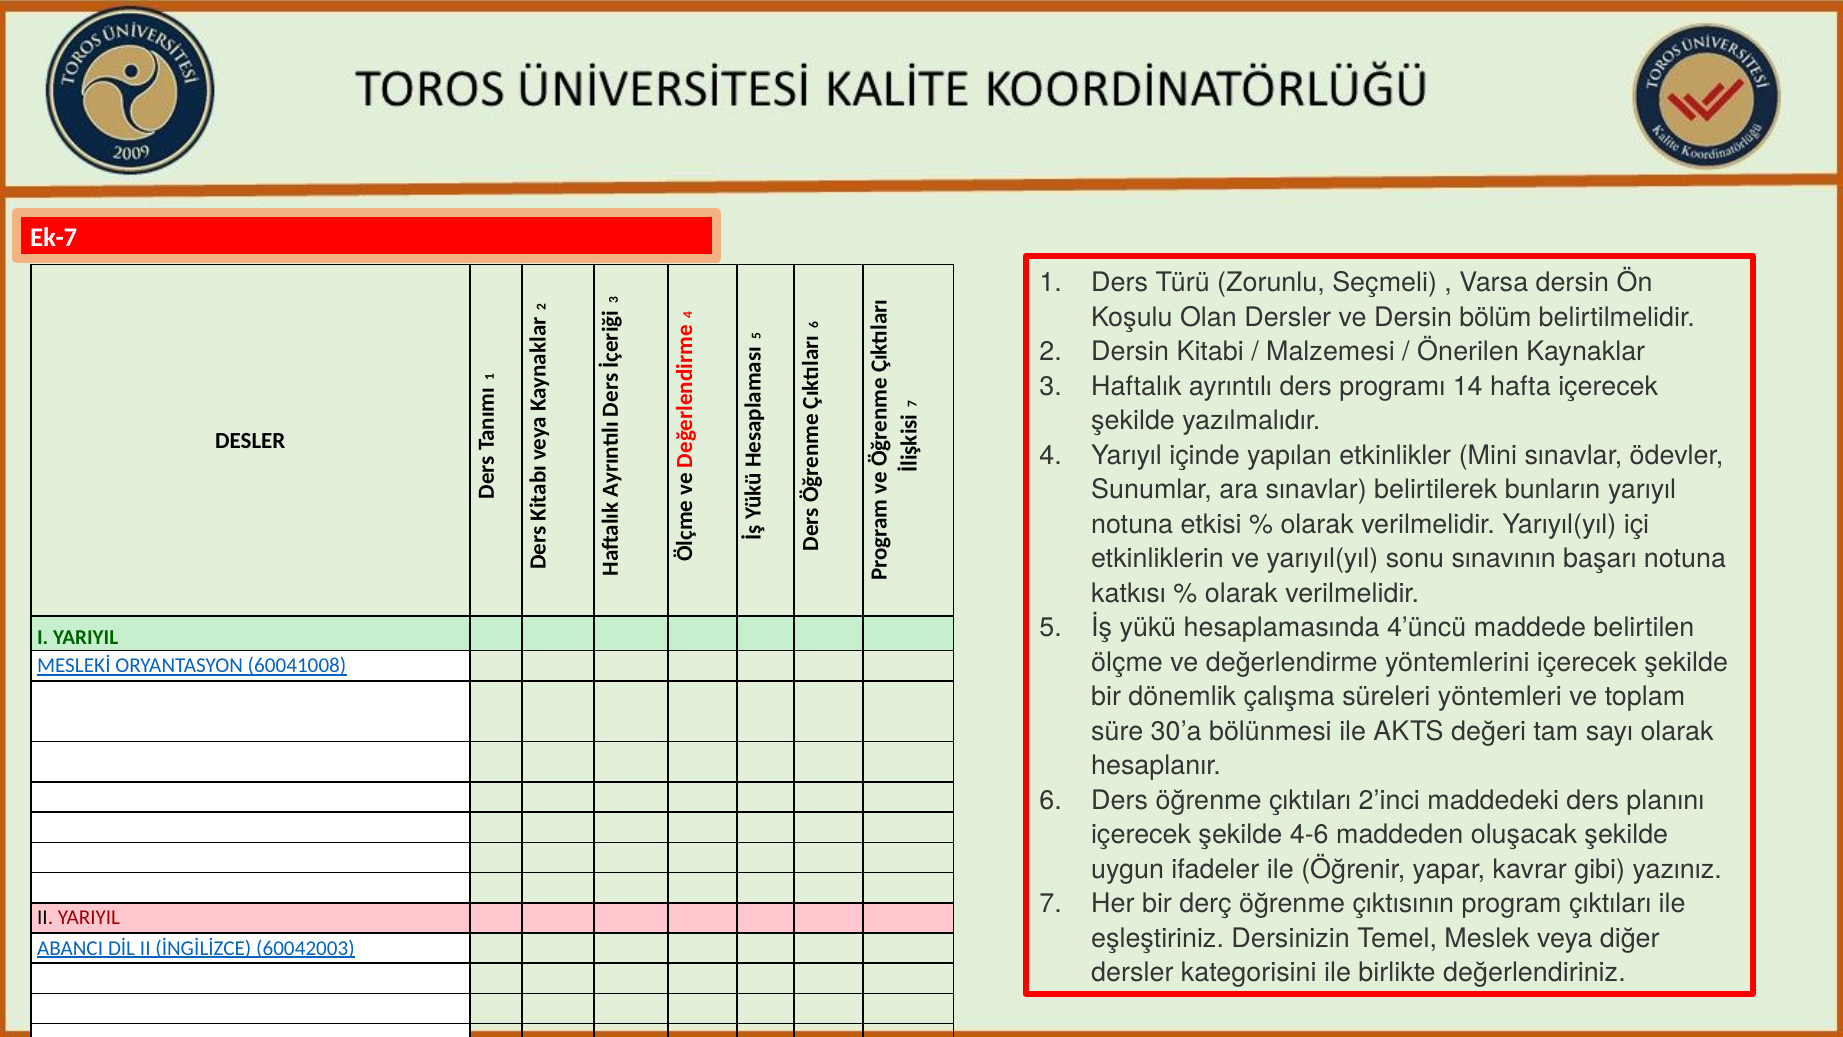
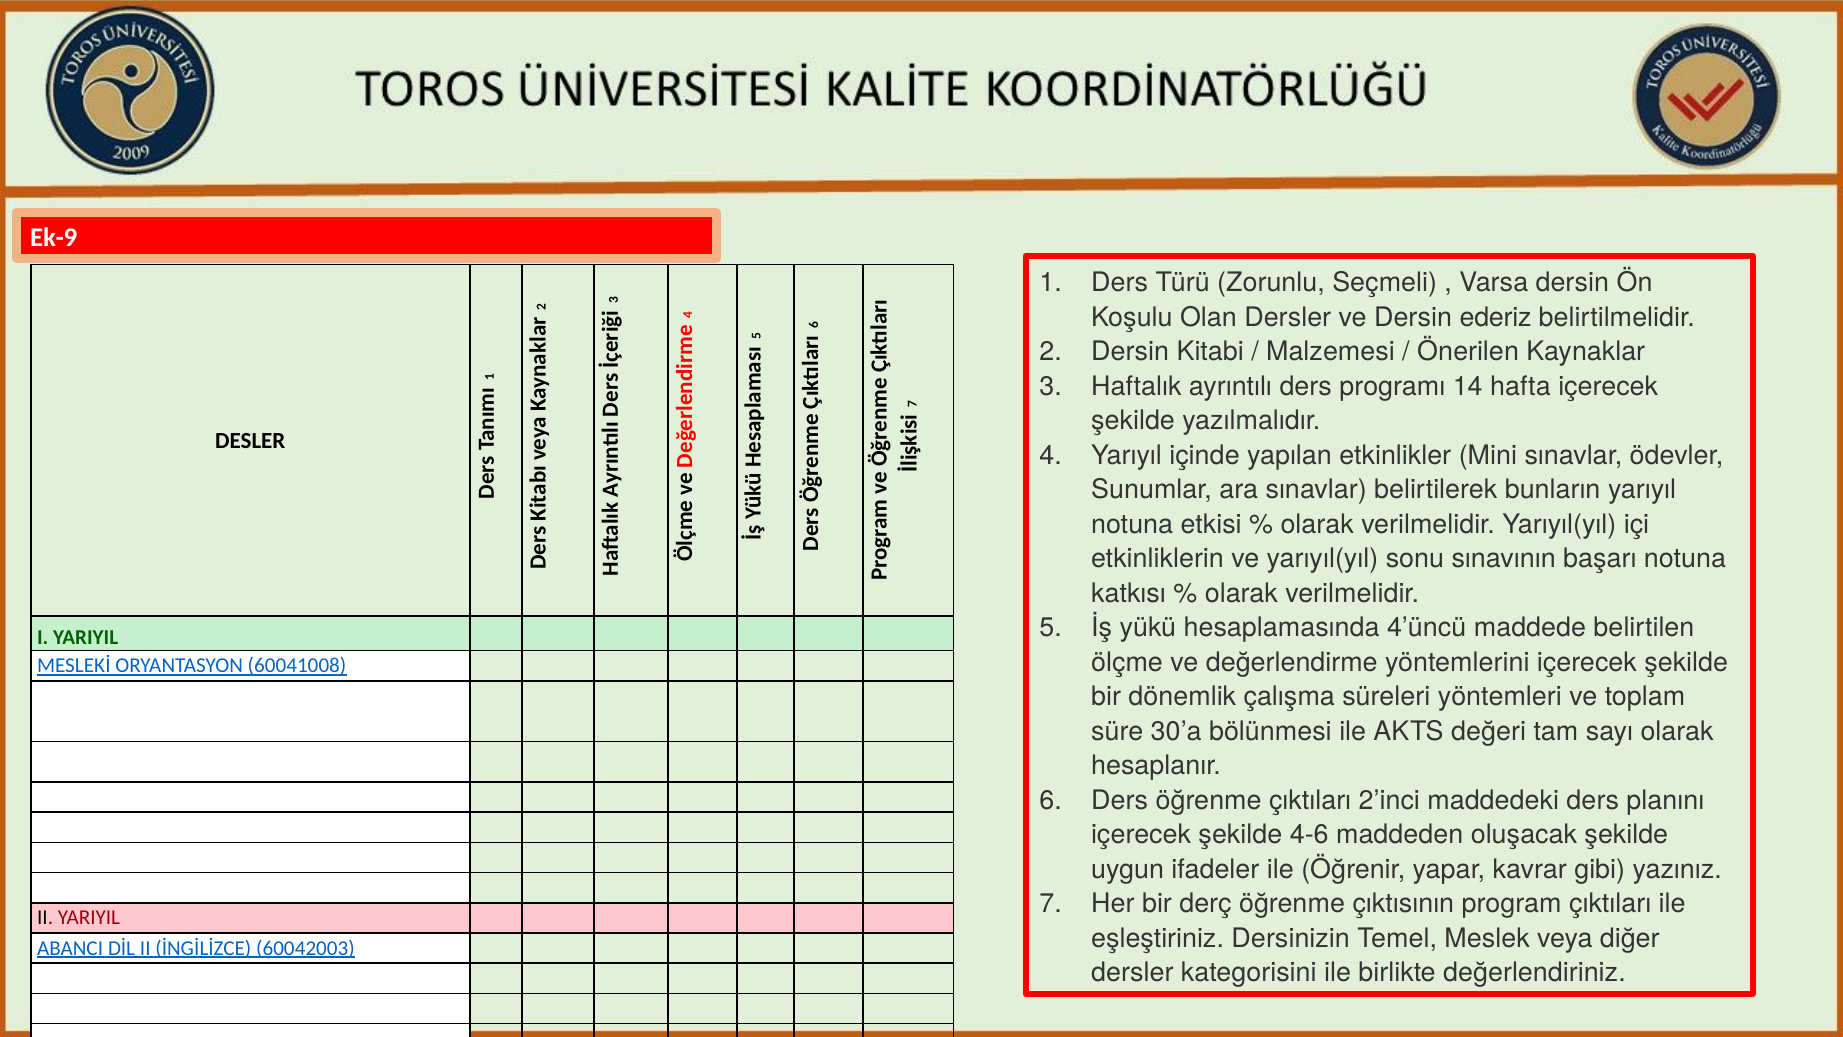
Ek-7: Ek-7 -> Ek-9
bölüm: bölüm -> ederiz
